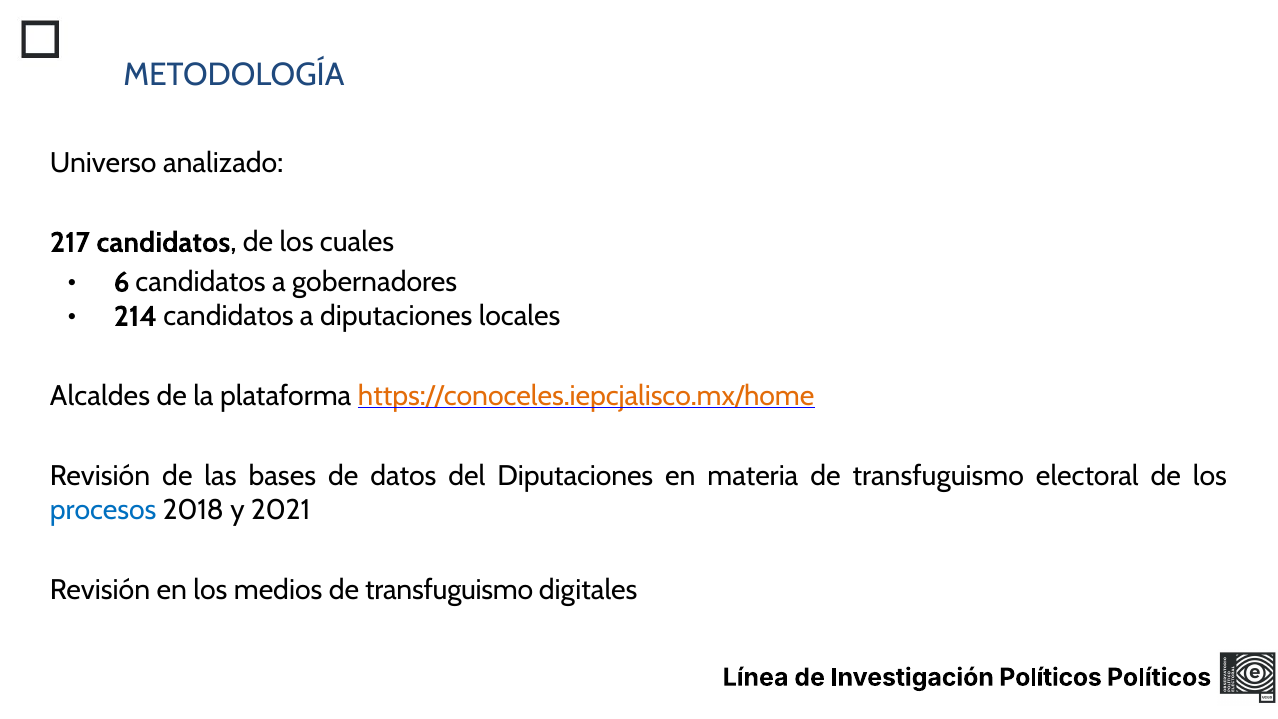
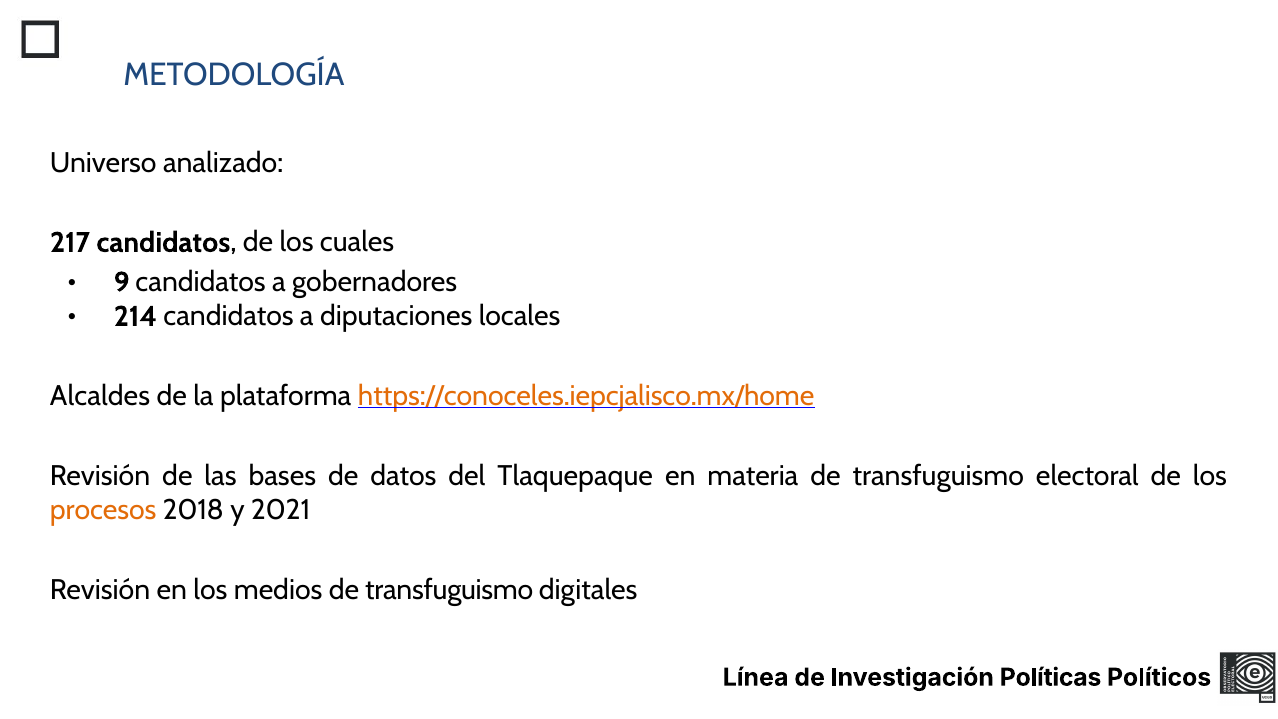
6: 6 -> 9
del Diputaciones: Diputaciones -> Tlaquepaque
procesos colour: blue -> orange
Investigación Políticos: Políticos -> Políticas
